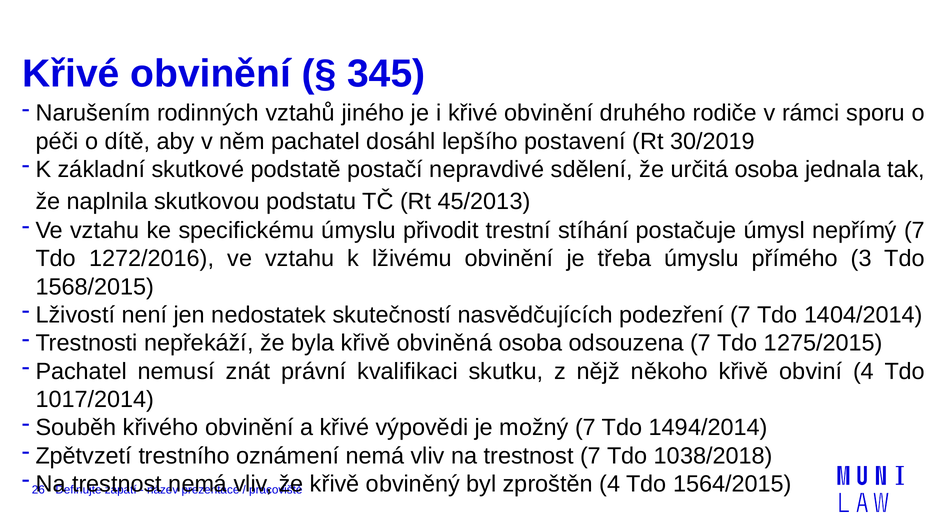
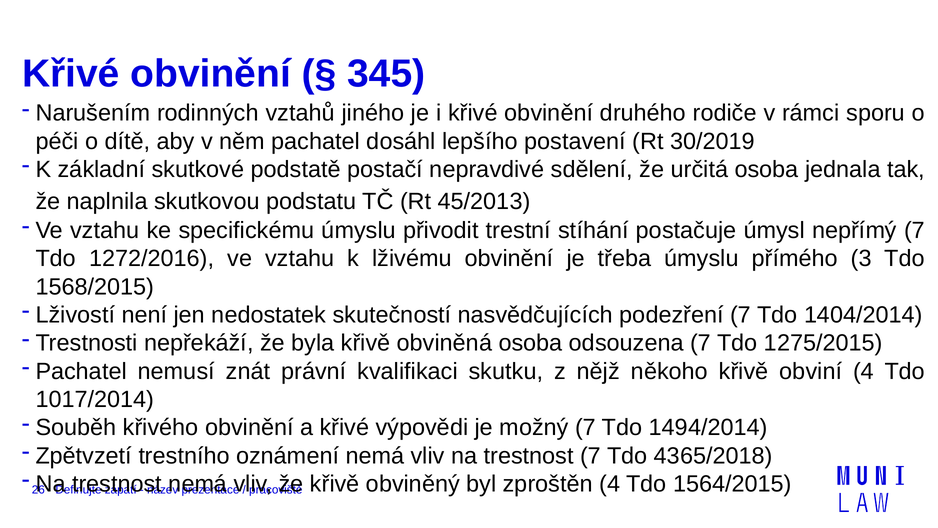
1038/2018: 1038/2018 -> 4365/2018
